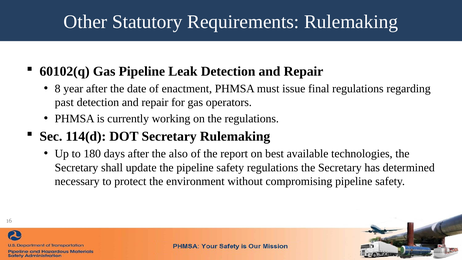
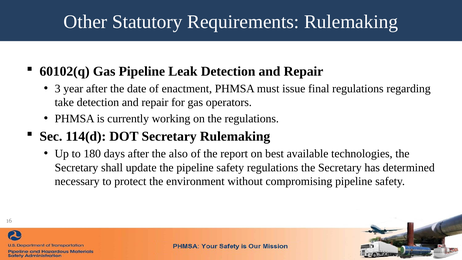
8: 8 -> 3
past: past -> take
